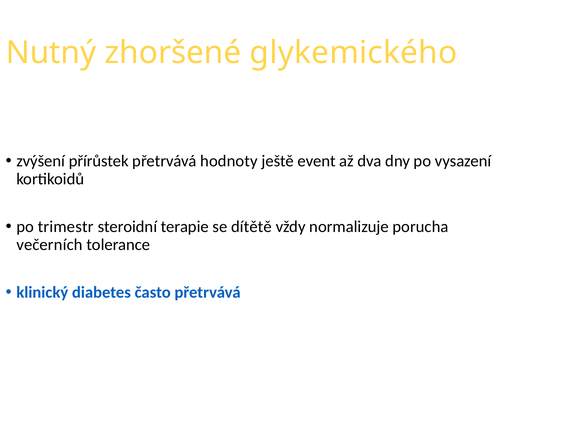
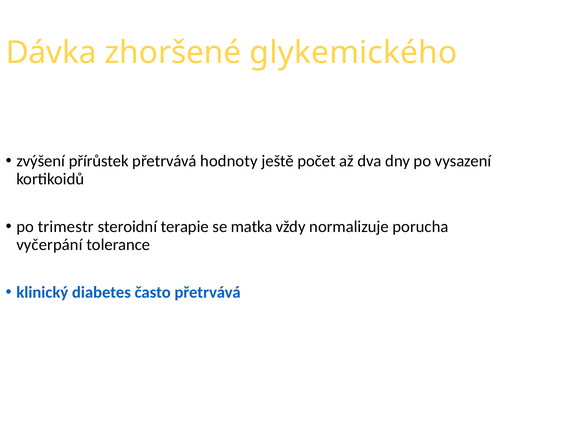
Nutný: Nutný -> Dávka
event: event -> počet
dítětě: dítětě -> matka
večerních: večerních -> vyčerpání
